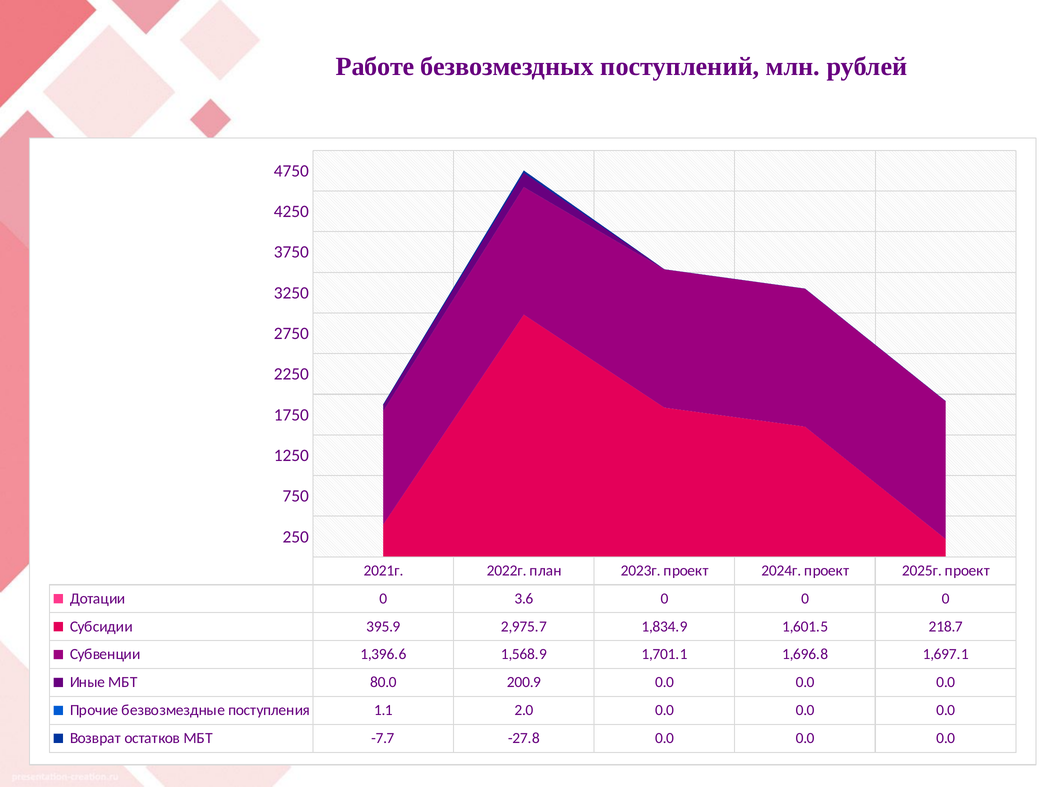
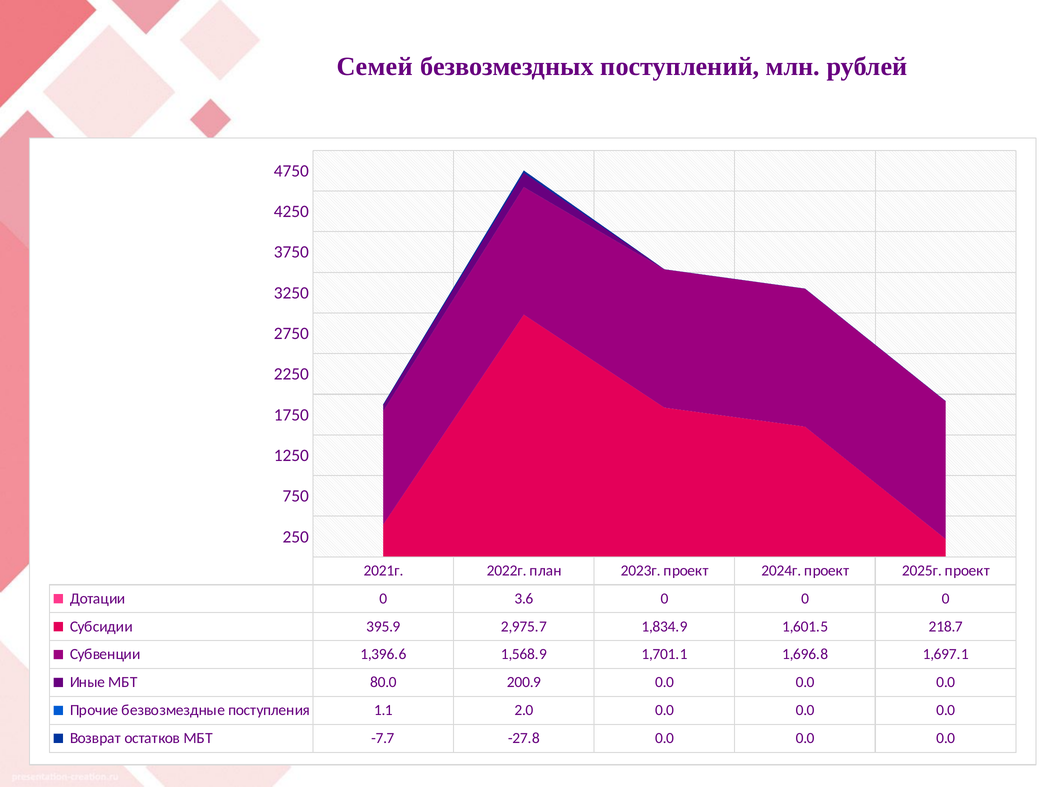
Работе: Работе -> Семей
